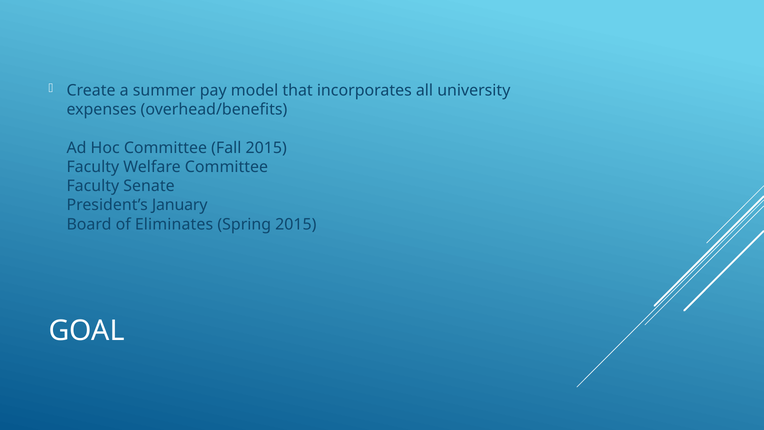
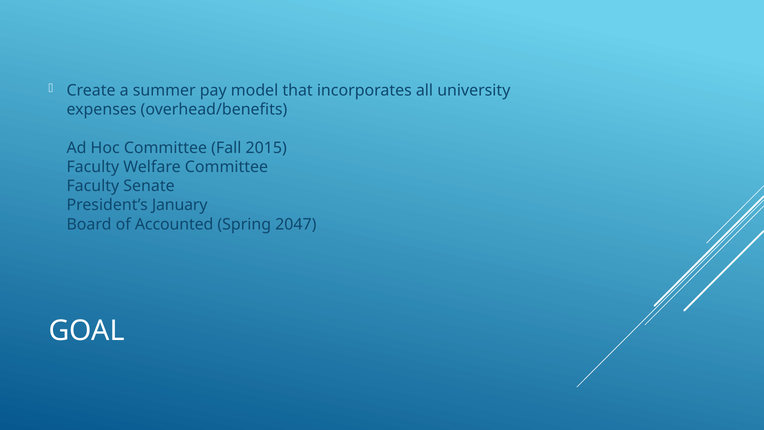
Eliminates: Eliminates -> Accounted
Spring 2015: 2015 -> 2047
